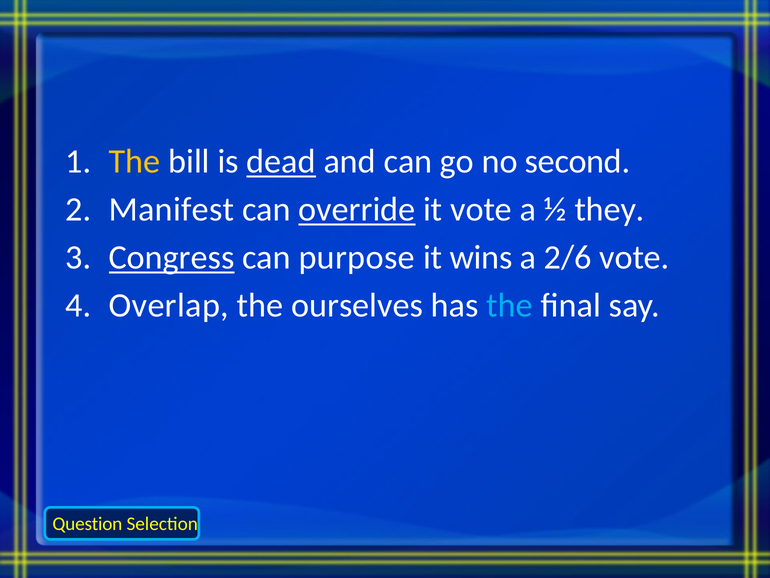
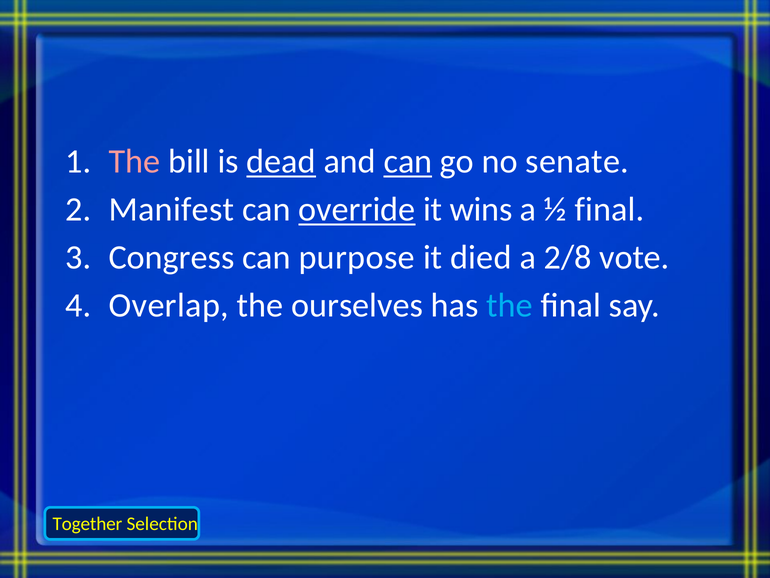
The at (135, 162) colour: yellow -> pink
can at (408, 162) underline: none -> present
second: second -> senate
it vote: vote -> wins
½ they: they -> final
Congress underline: present -> none
wins: wins -> died
2/6: 2/6 -> 2/8
Question: Question -> Together
